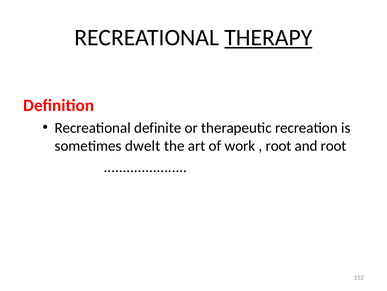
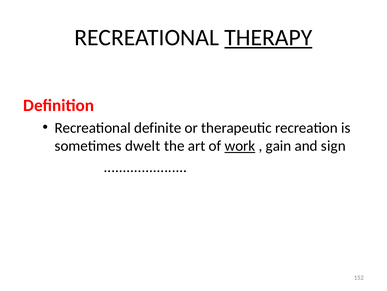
work underline: none -> present
root at (279, 146): root -> gain
and root: root -> sign
